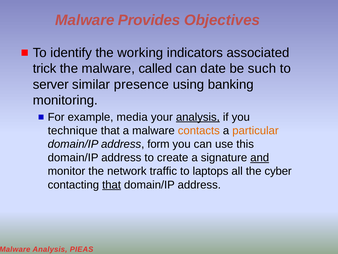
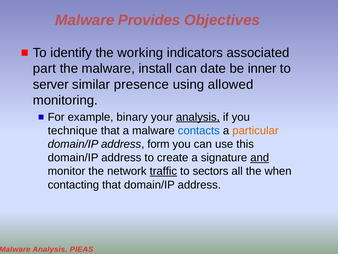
trick: trick -> part
called: called -> install
such: such -> inner
banking: banking -> allowed
media: media -> binary
contacts colour: orange -> blue
traffic underline: none -> present
laptops: laptops -> sectors
cyber: cyber -> when
that at (112, 184) underline: present -> none
